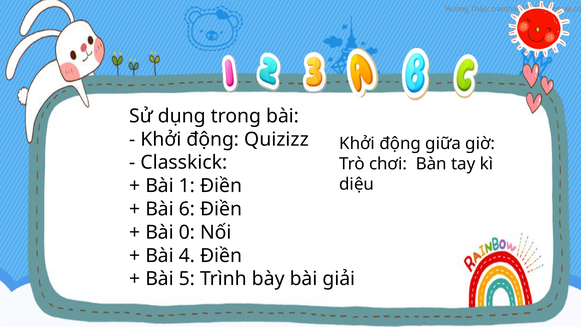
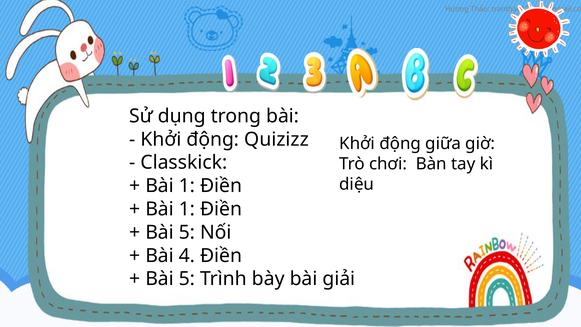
6 at (187, 209): 6 -> 1
0 at (187, 232): 0 -> 5
